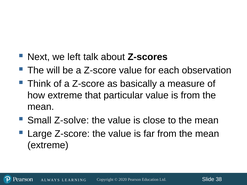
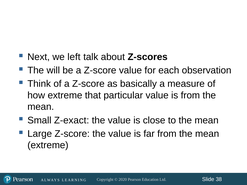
Z-solve: Z-solve -> Z-exact
